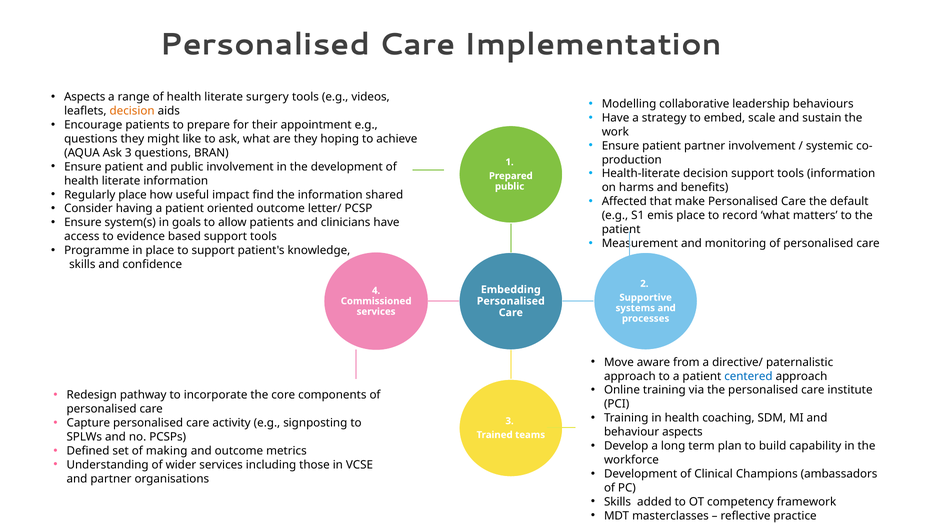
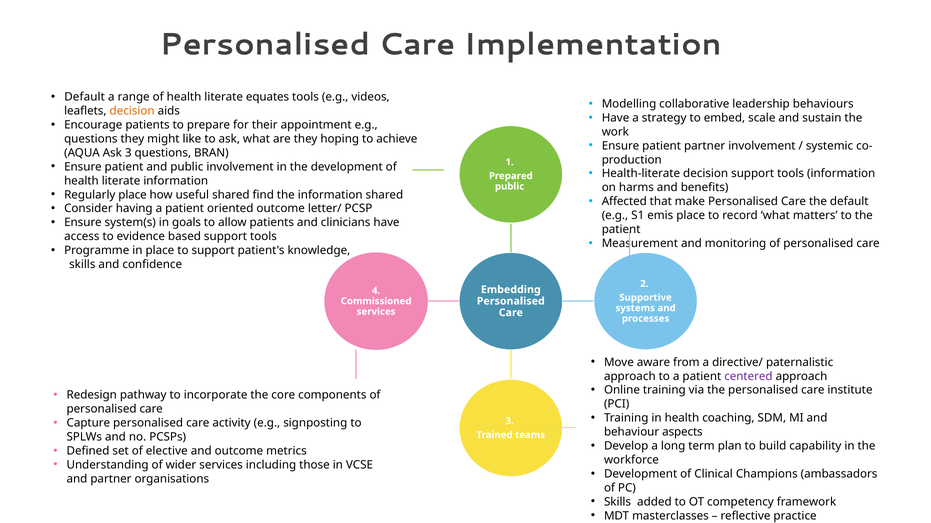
Aspects at (85, 97): Aspects -> Default
surgery: surgery -> equates
useful impact: impact -> shared
centered colour: blue -> purple
making: making -> elective
